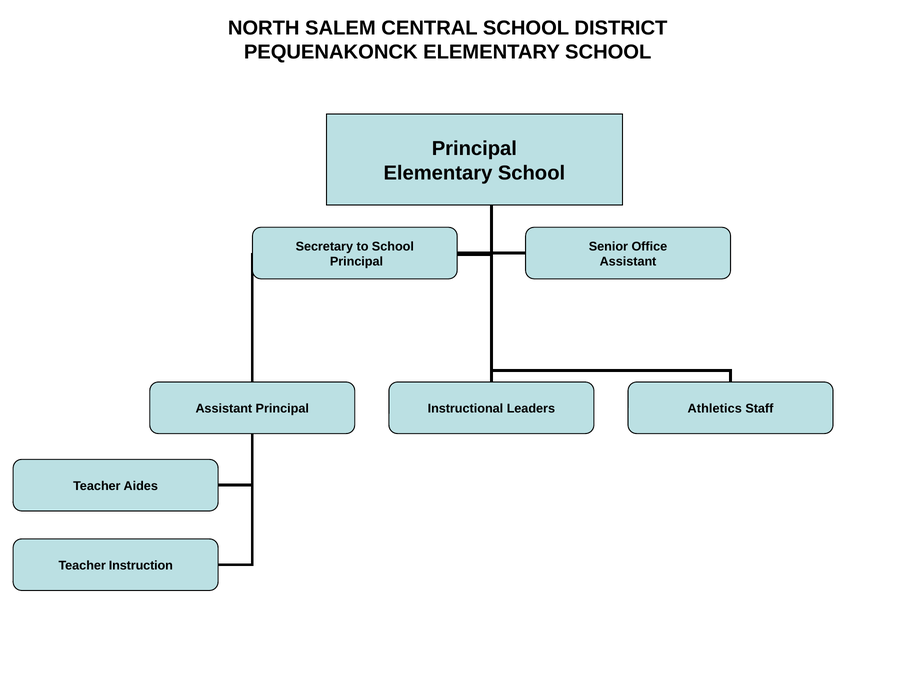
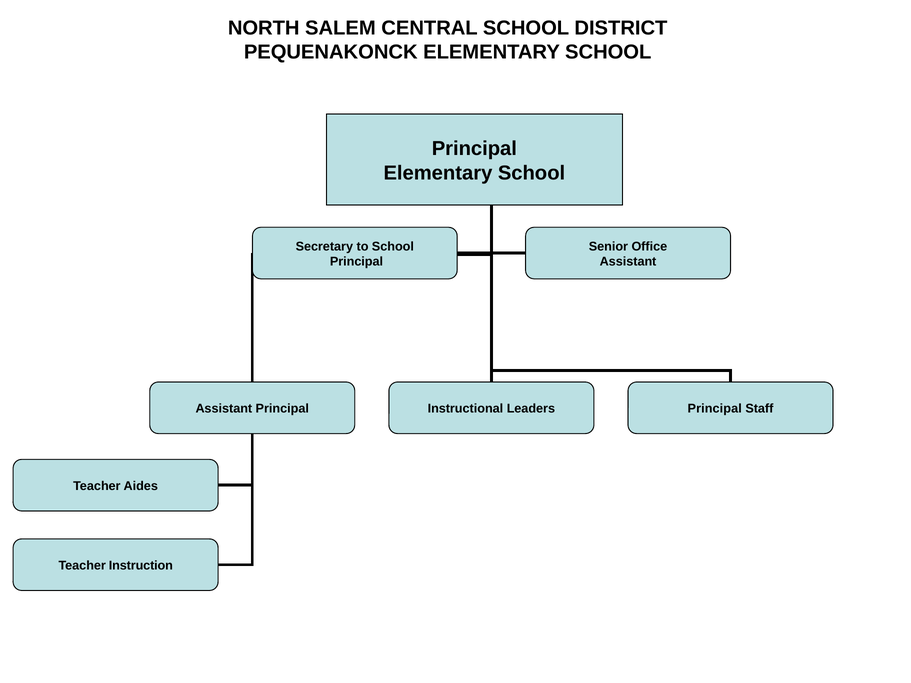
Leaders Athletics: Athletics -> Principal
